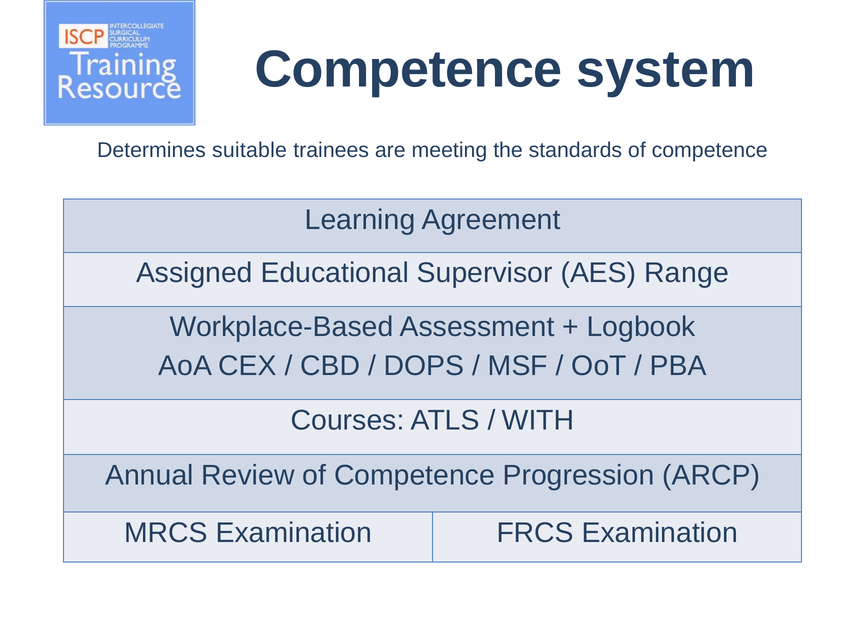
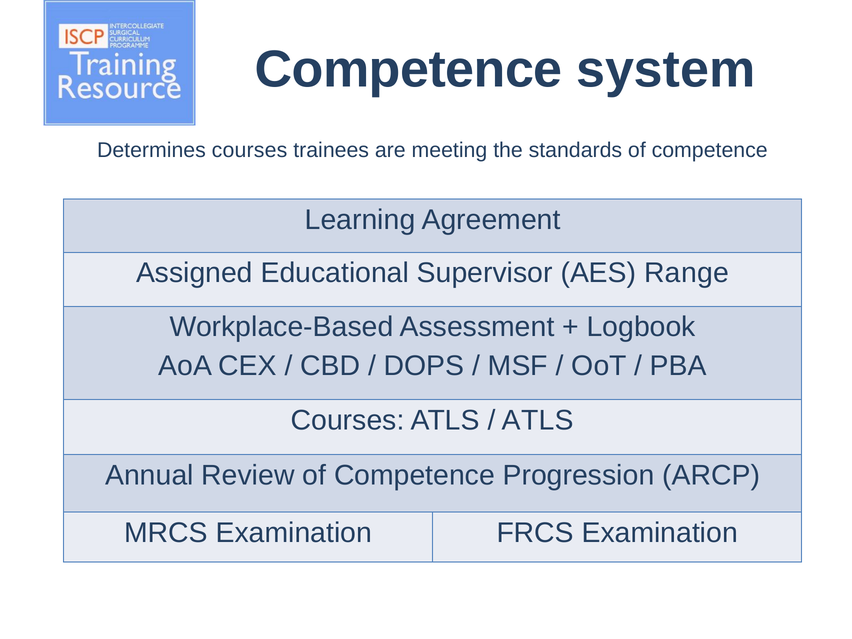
Determines suitable: suitable -> courses
WITH at (538, 420): WITH -> ATLS
